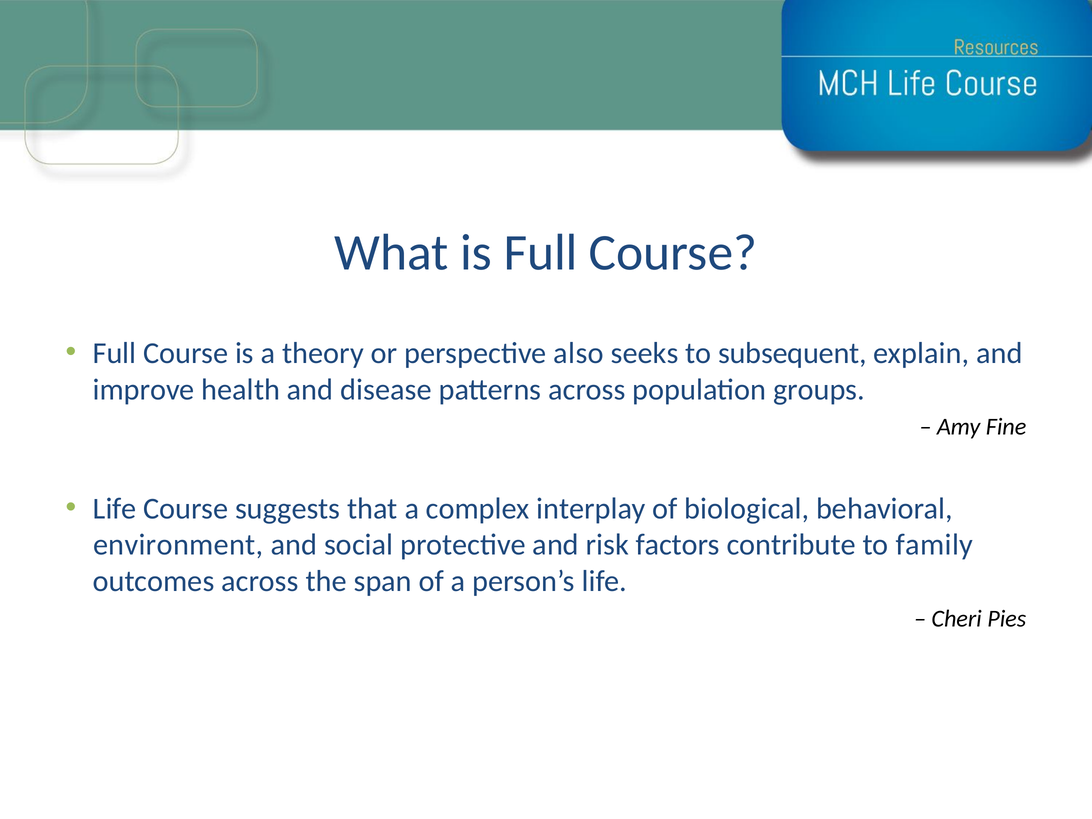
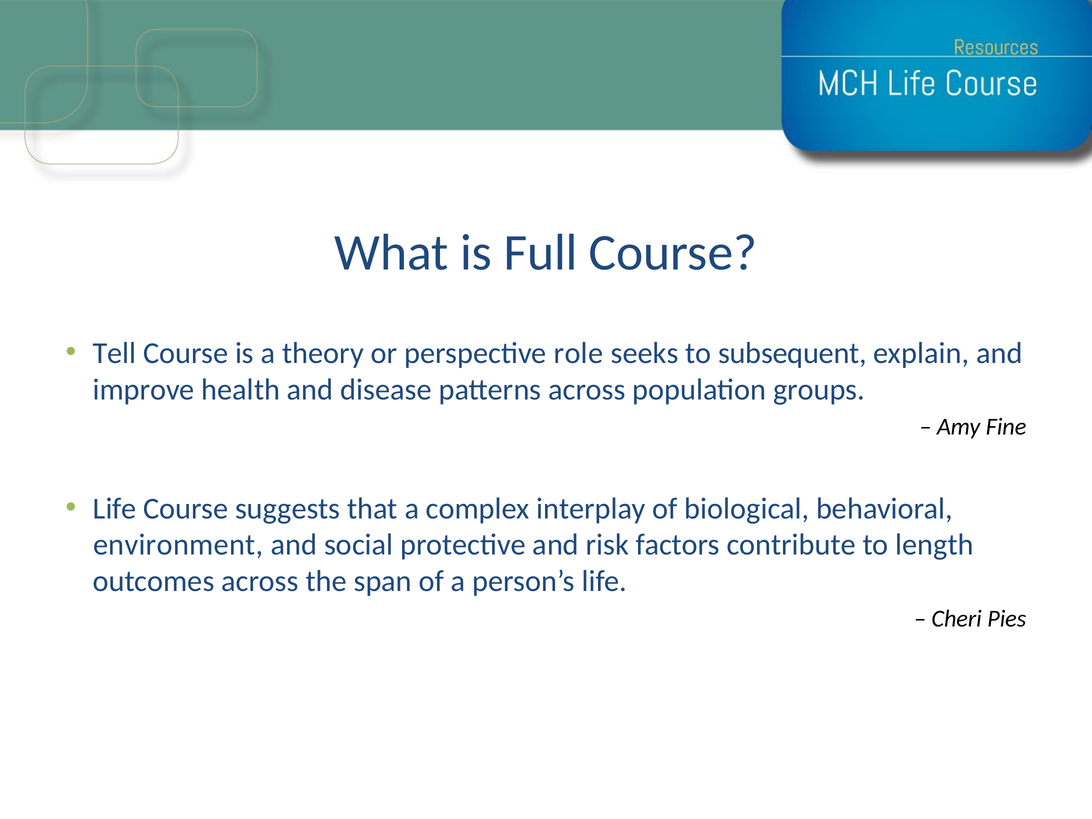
Full at (115, 353): Full -> Tell
also: also -> role
family: family -> length
